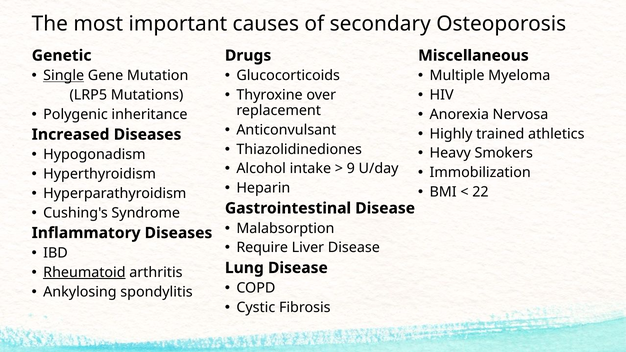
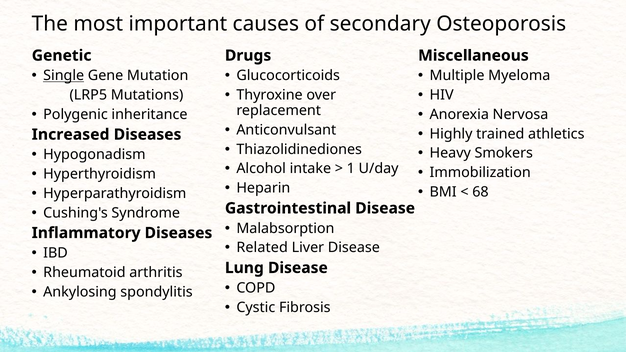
9: 9 -> 1
22: 22 -> 68
Require: Require -> Related
Rheumatoid underline: present -> none
